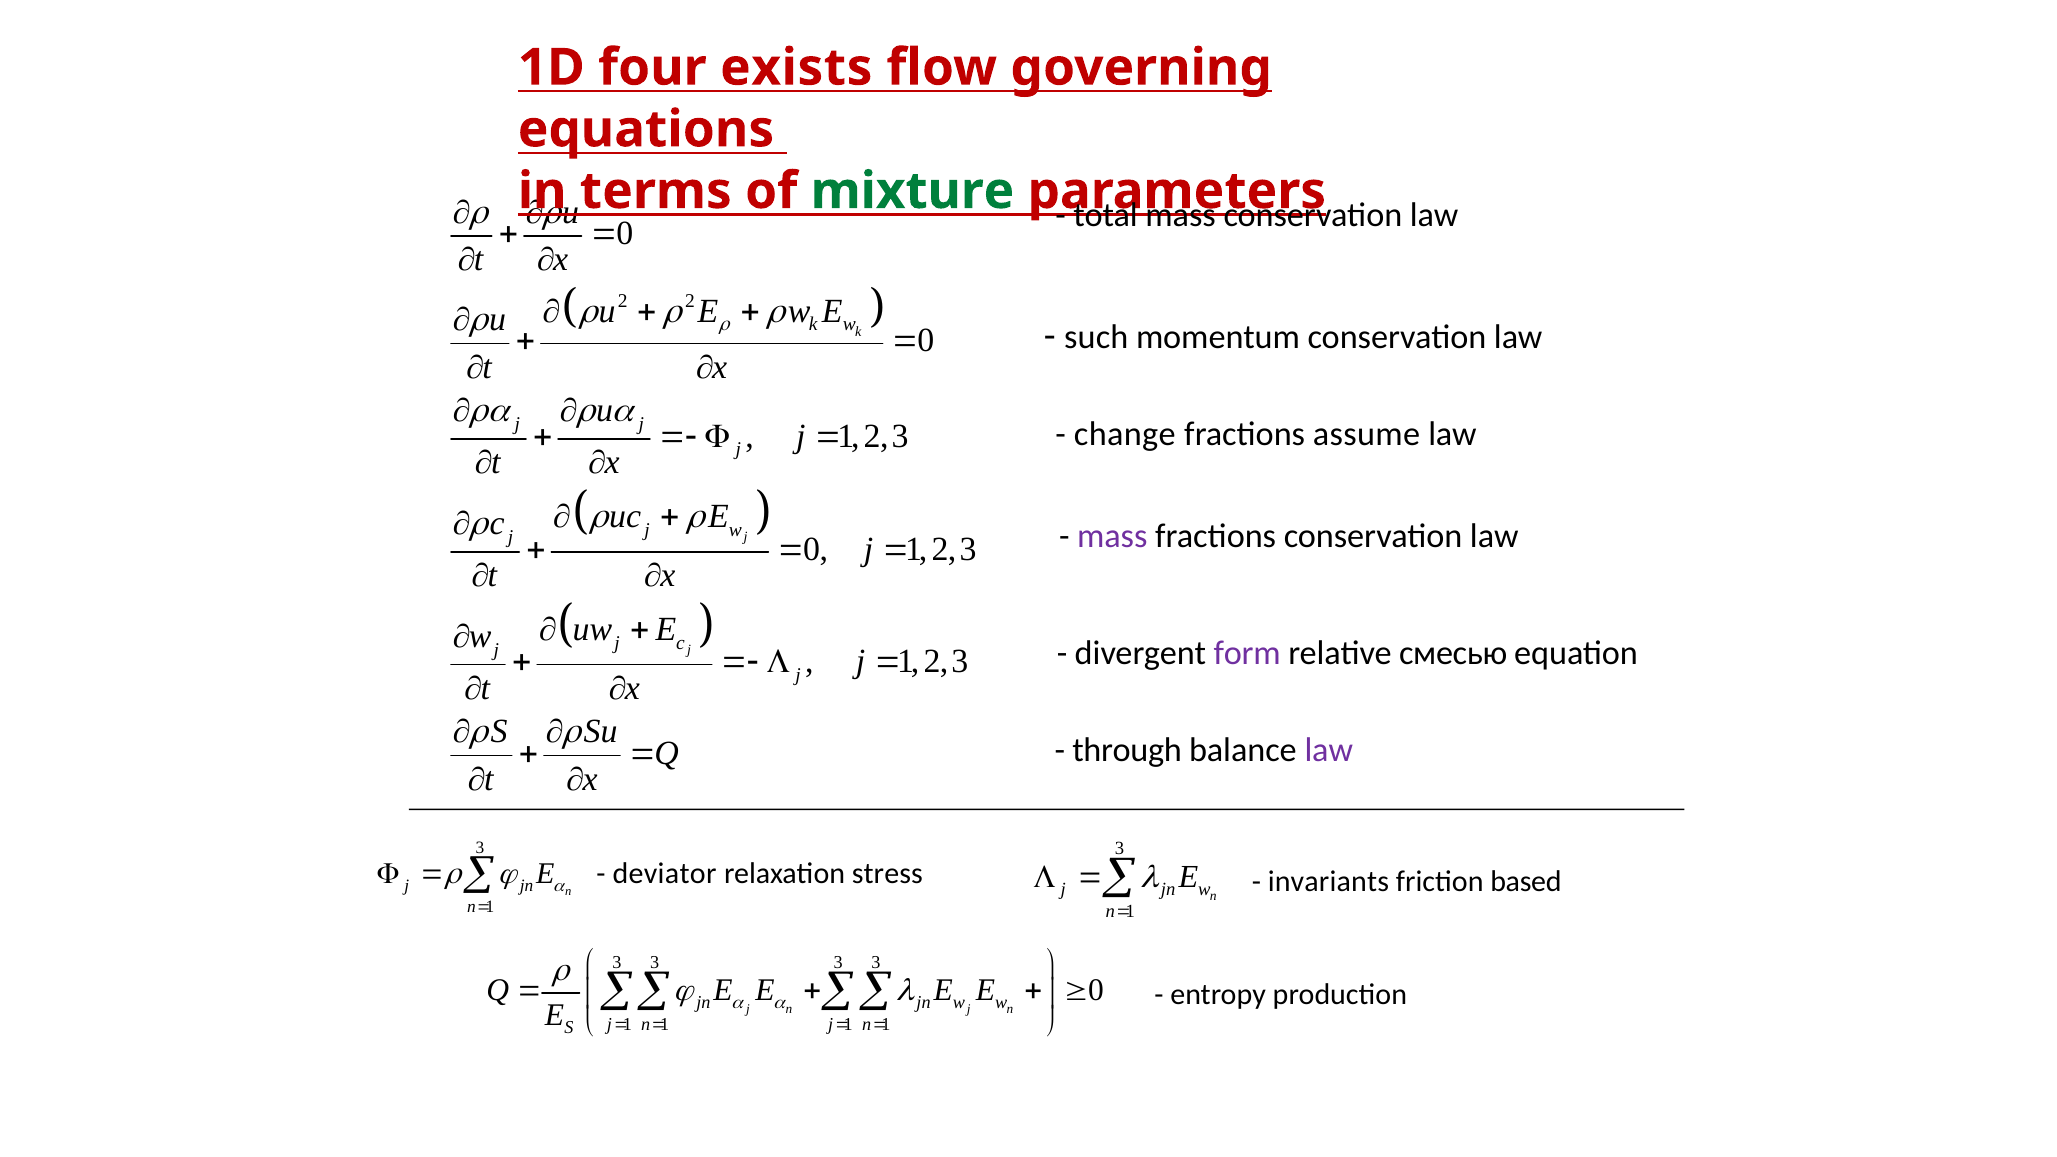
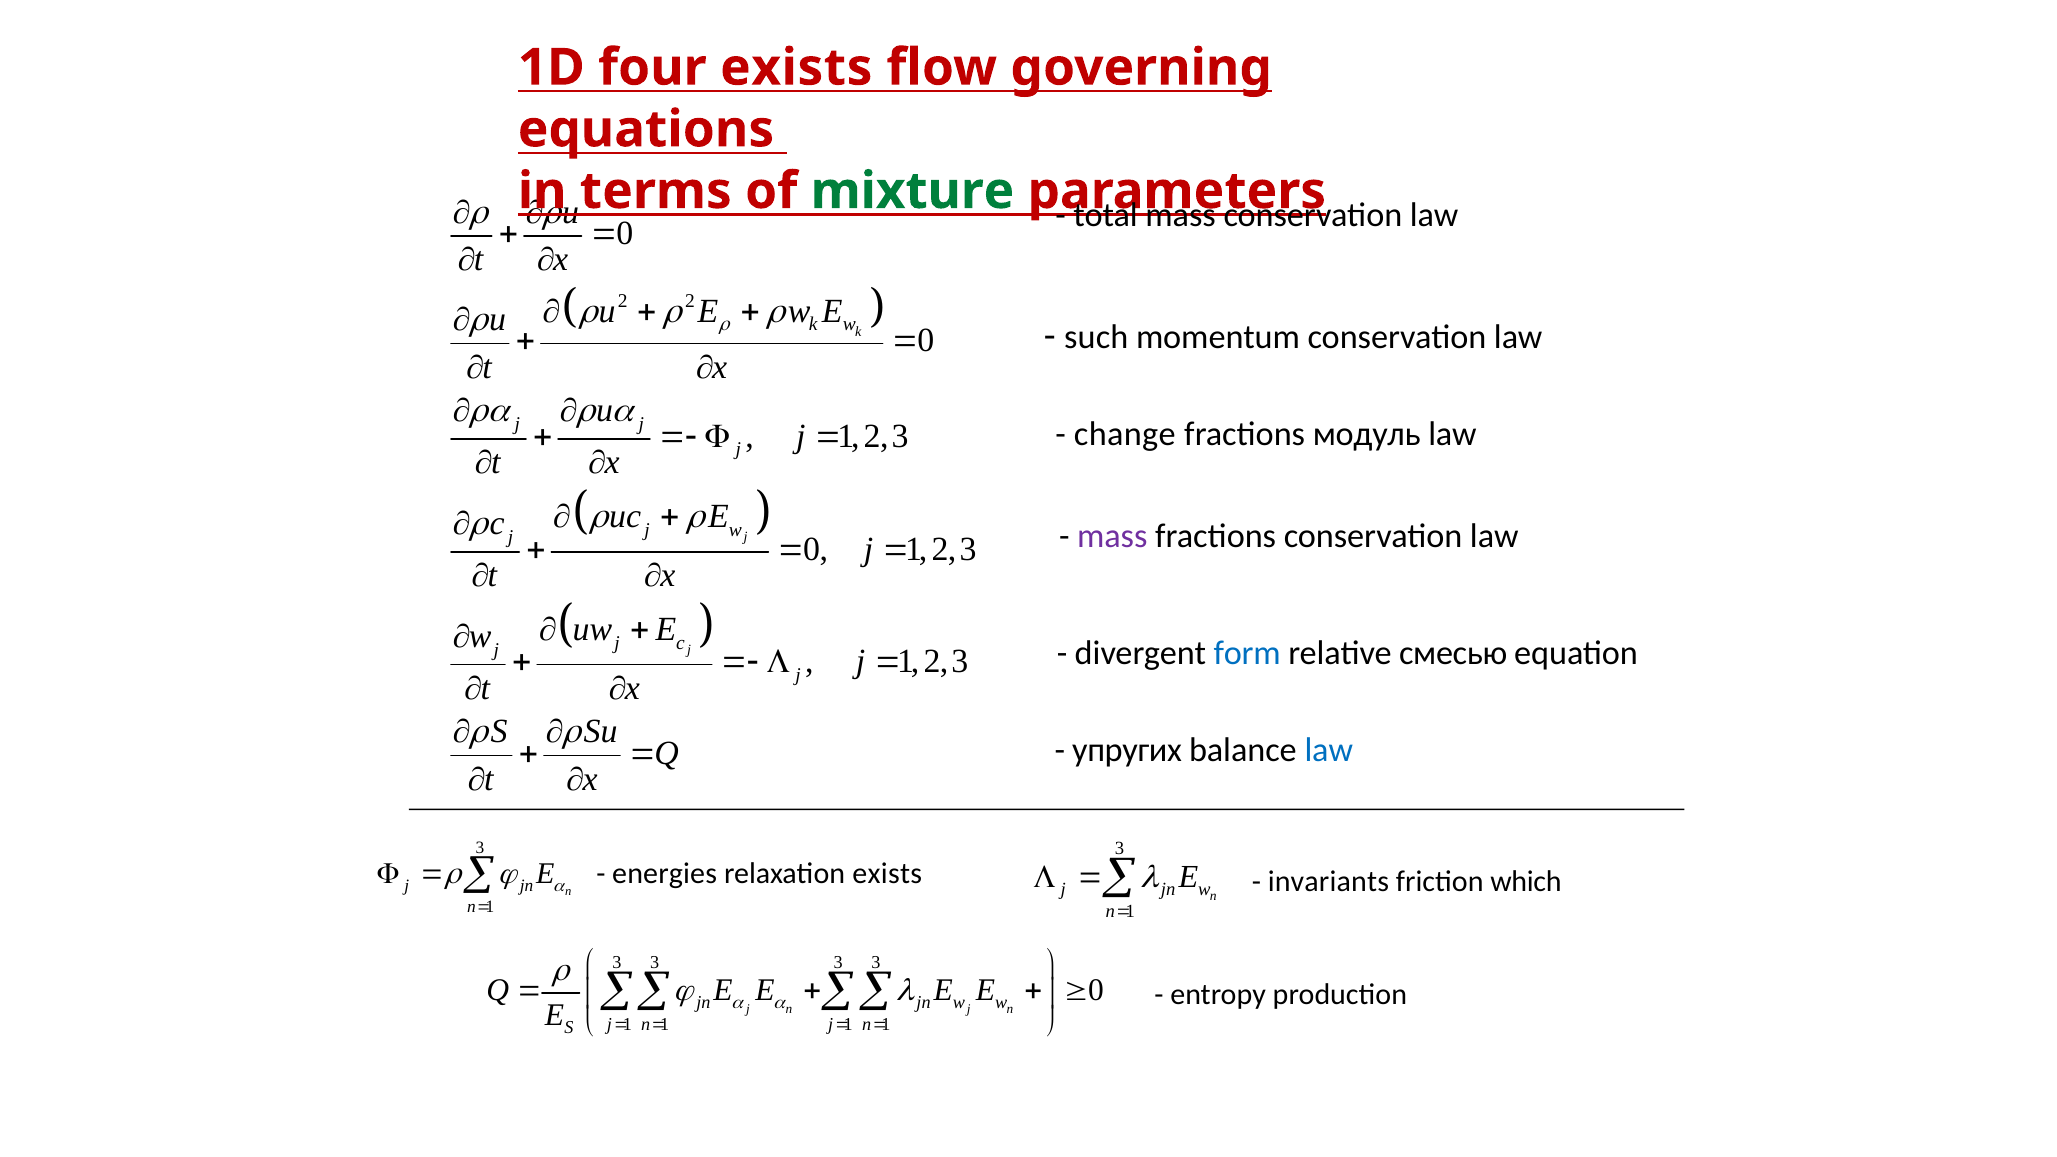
assume: assume -> модуль
form colour: purple -> blue
through: through -> упругих
law at (1329, 750) colour: purple -> blue
deviator: deviator -> energies
relaxation stress: stress -> exists
based: based -> which
